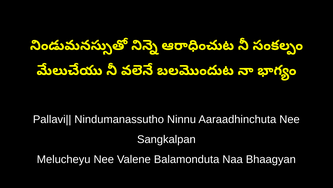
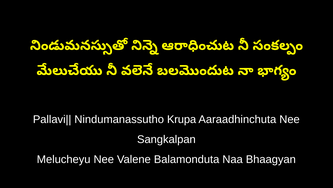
Ninnu: Ninnu -> Krupa
